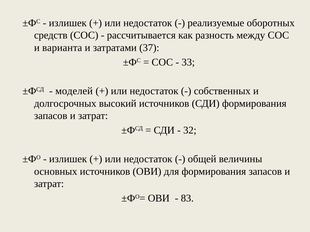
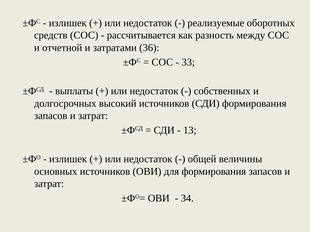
варианта: варианта -> отчетной
37: 37 -> 36
моделей: моделей -> выплаты
32: 32 -> 13
83: 83 -> 34
